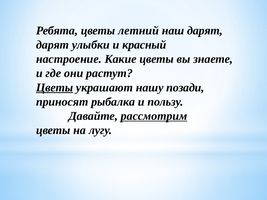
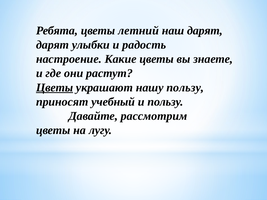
красный: красный -> радость
нашу позади: позади -> пользу
рыбалка: рыбалка -> учебный
рассмотрим underline: present -> none
